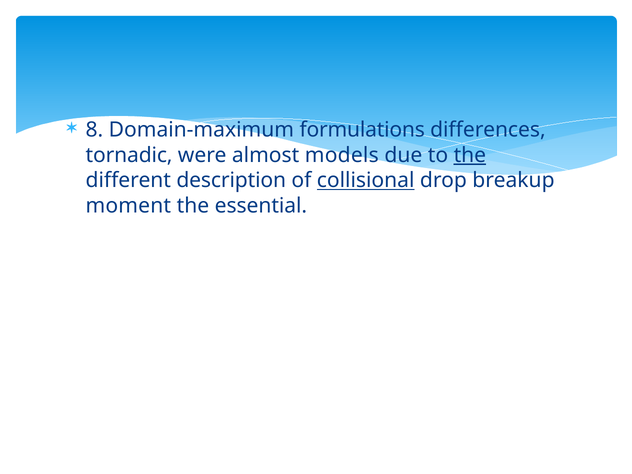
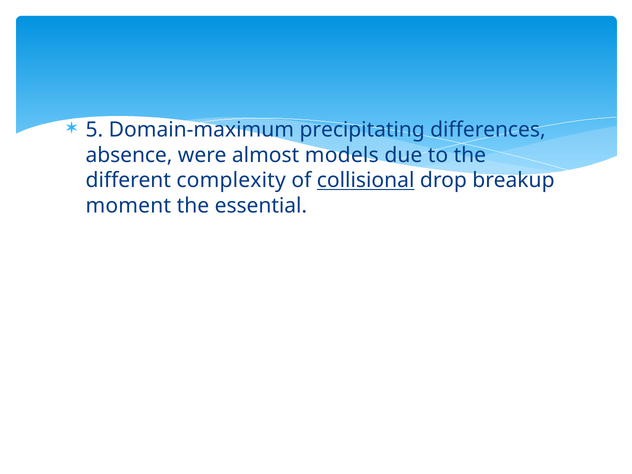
8: 8 -> 5
formulations: formulations -> precipitating
tornadic: tornadic -> absence
the at (470, 155) underline: present -> none
description: description -> complexity
